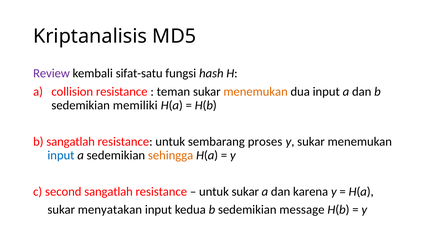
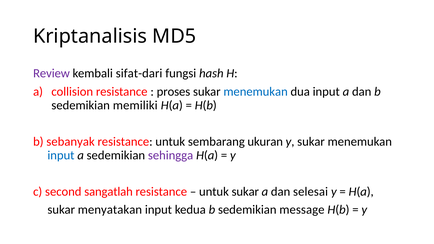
sifat-satu: sifat-satu -> sifat-dari
teman: teman -> proses
menemukan at (256, 92) colour: orange -> blue
b sangatlah: sangatlah -> sebanyak
proses: proses -> ukuran
sehingga colour: orange -> purple
karena: karena -> selesai
